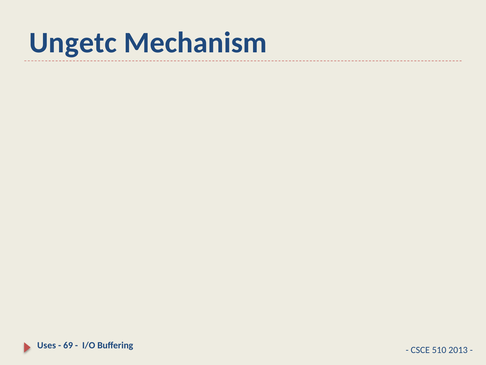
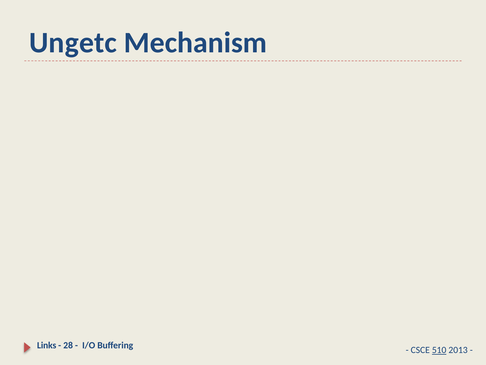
Uses: Uses -> Links
69: 69 -> 28
510 underline: none -> present
